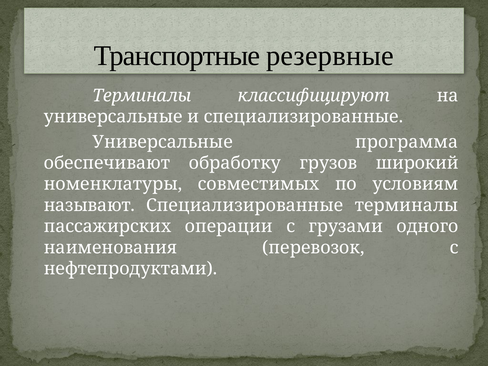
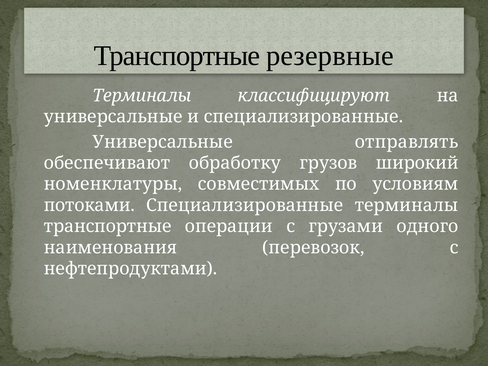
программа: программа -> отправлять
называют: называют -> потоками
пассажирских at (108, 226): пассажирских -> транспортные
